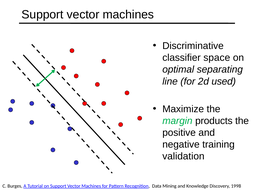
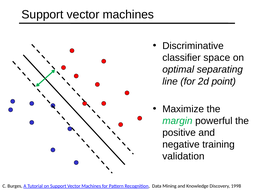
used: used -> point
products: products -> powerful
